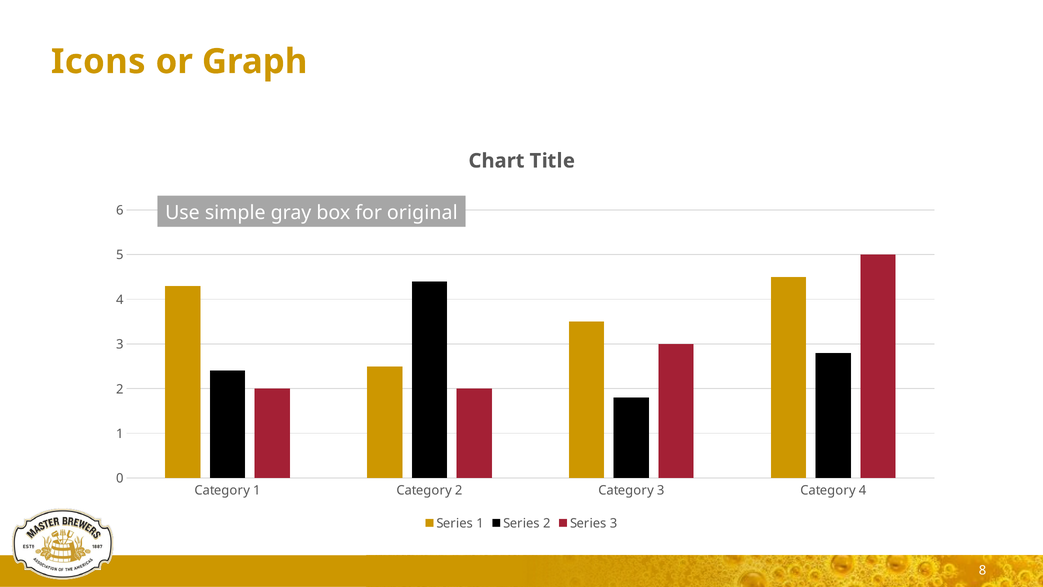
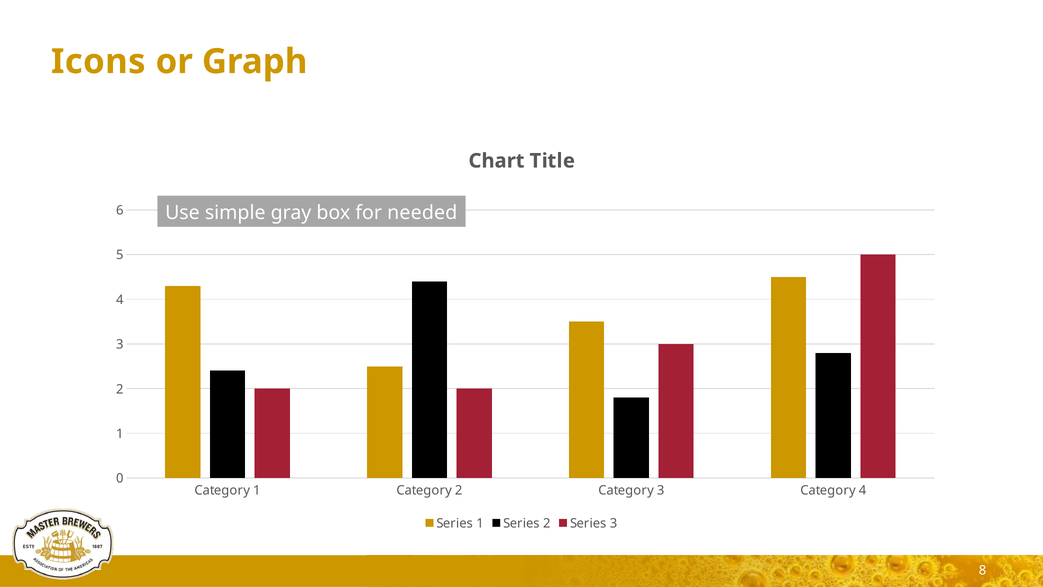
original: original -> needed
